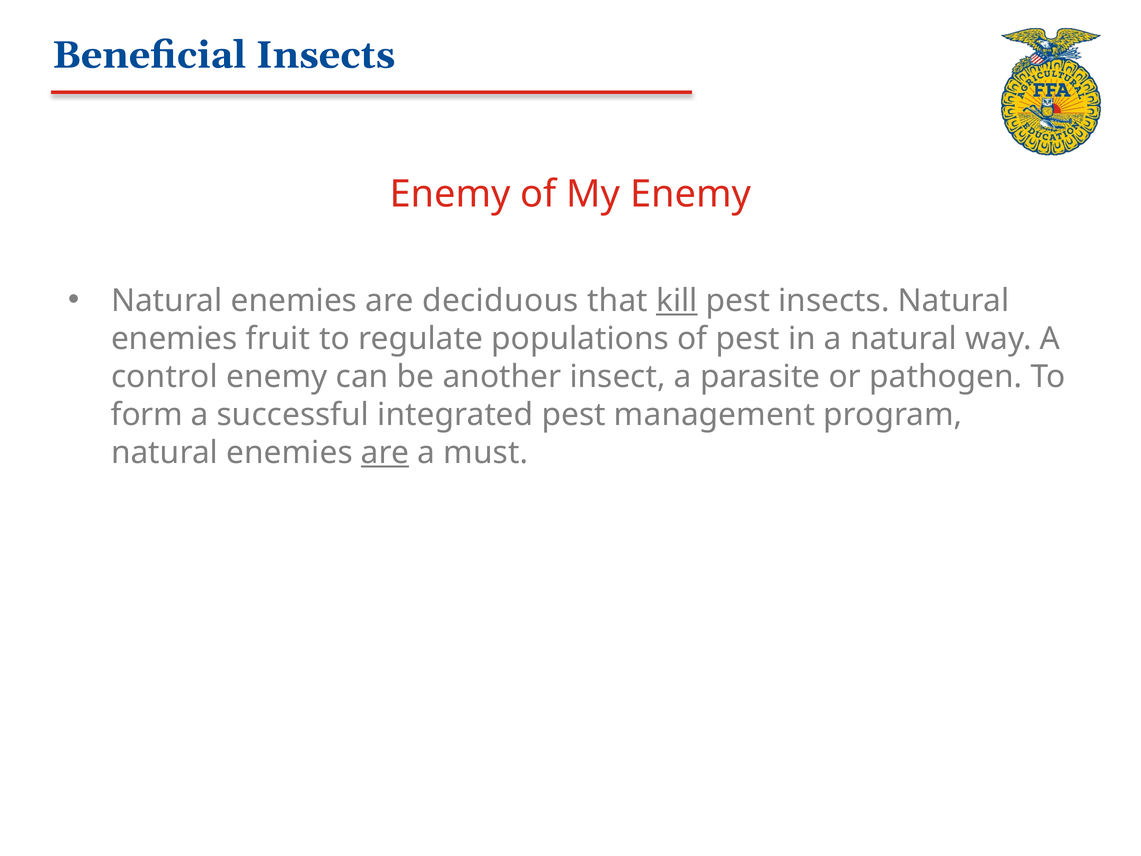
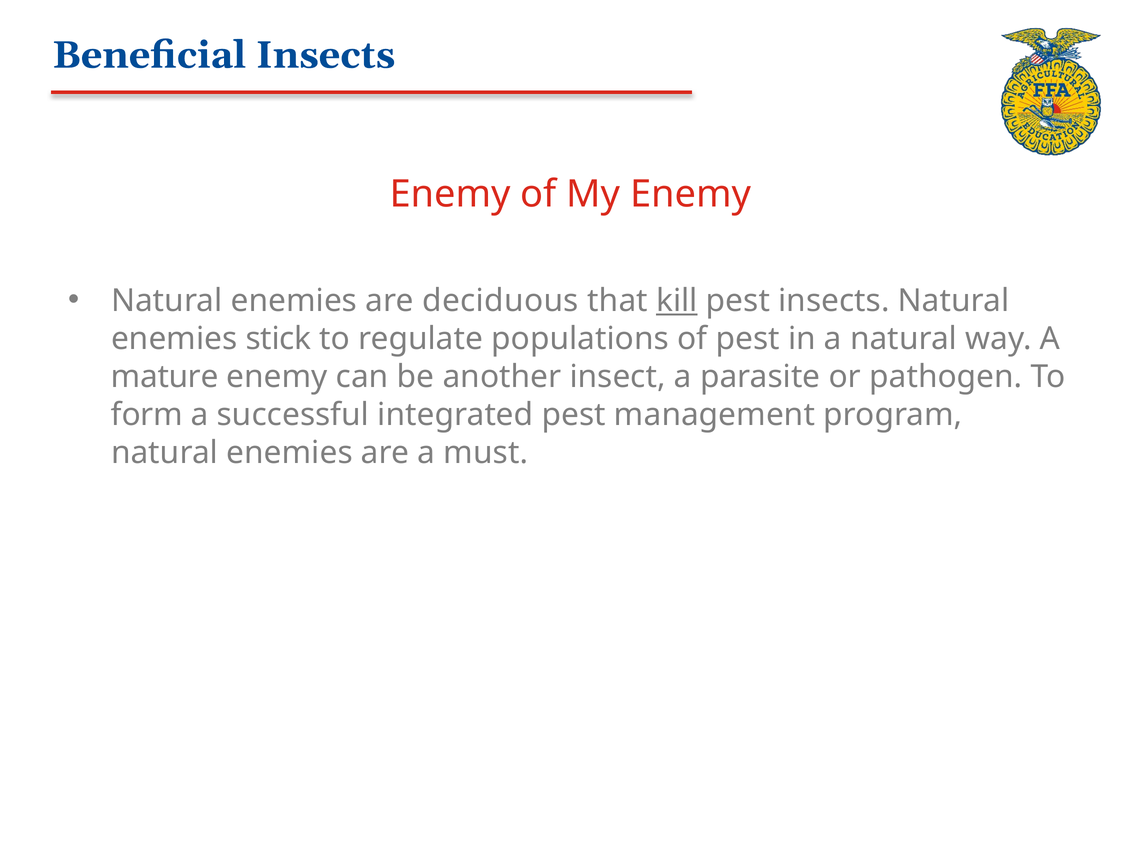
fruit: fruit -> stick
control: control -> mature
are at (385, 453) underline: present -> none
